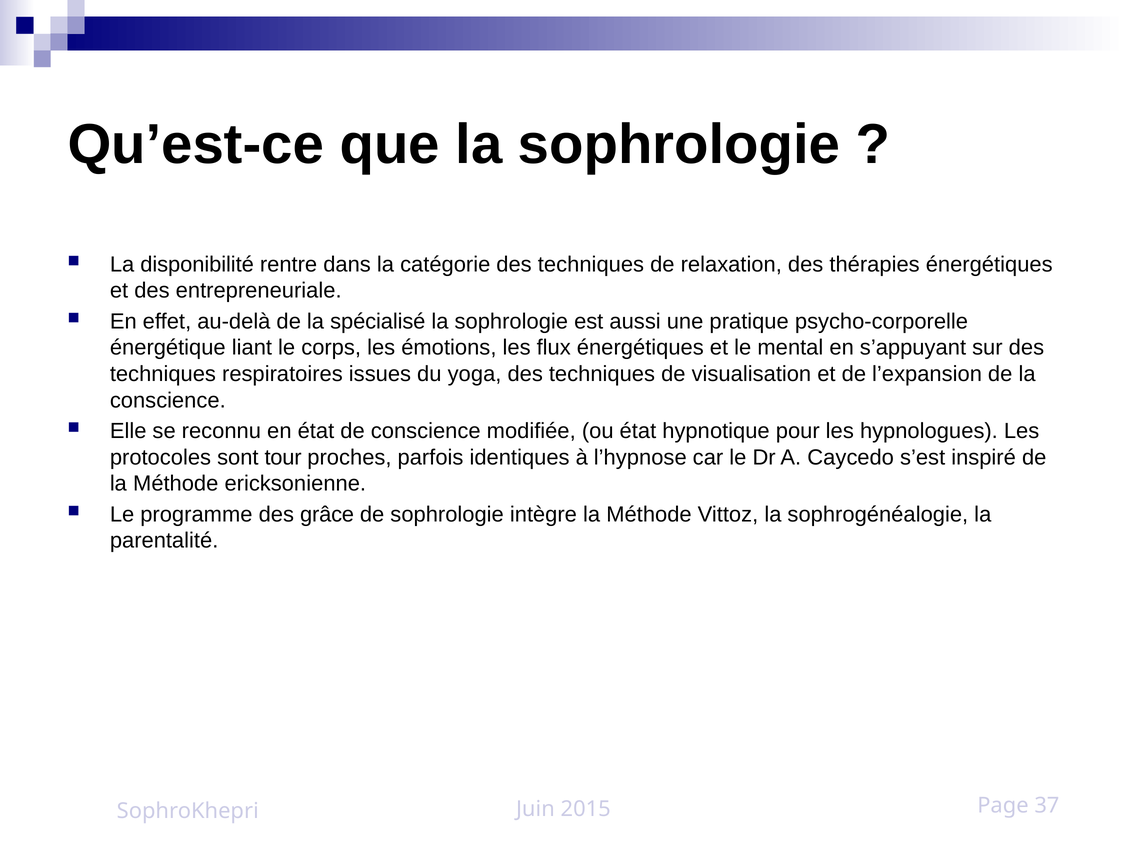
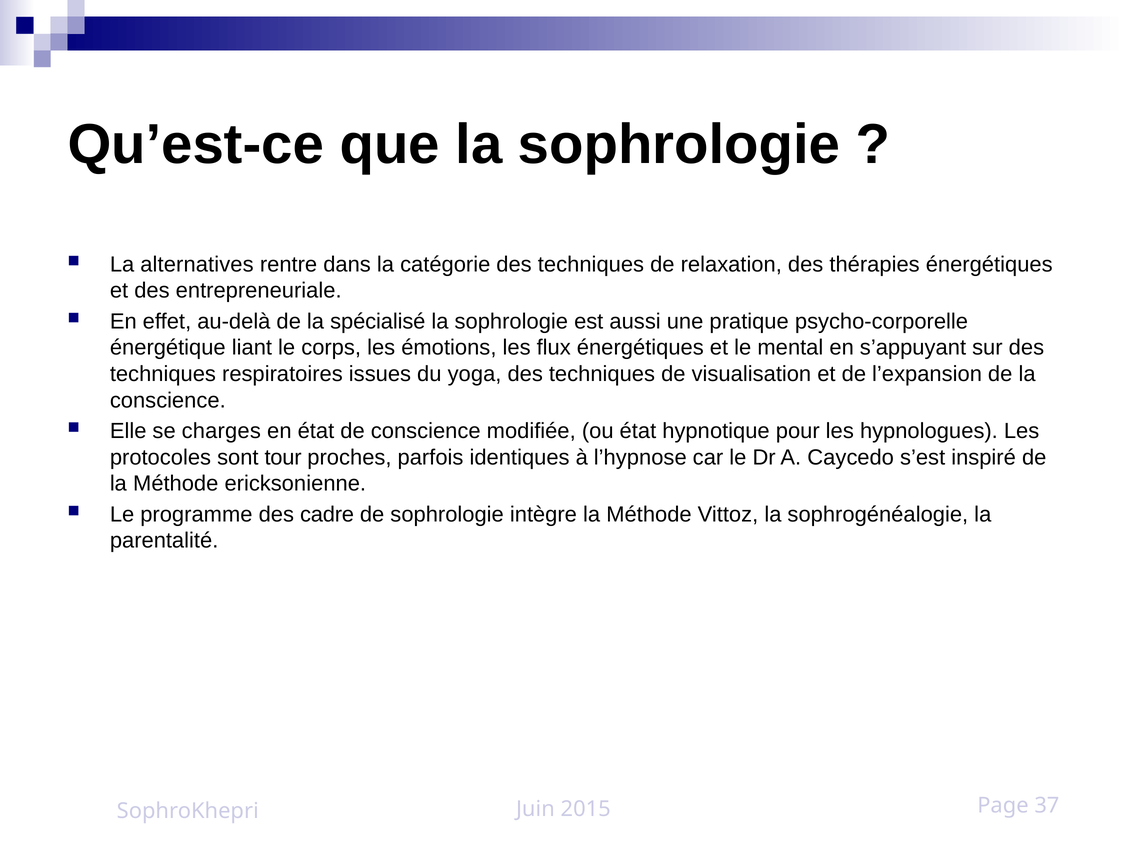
disponibilité: disponibilité -> alternatives
reconnu: reconnu -> charges
grâce: grâce -> cadre
